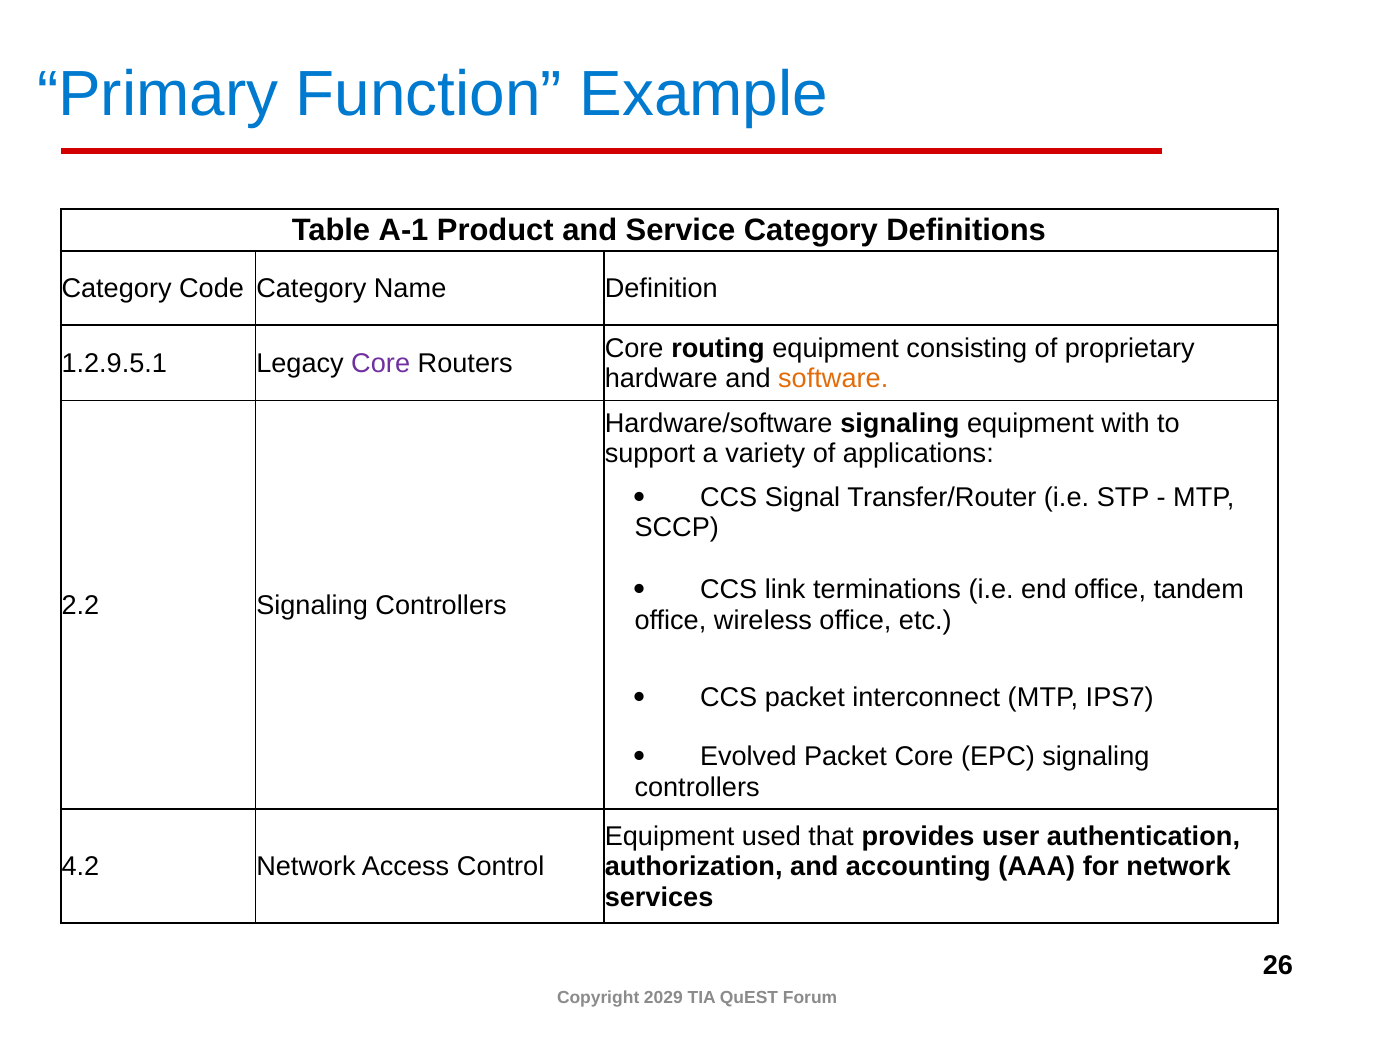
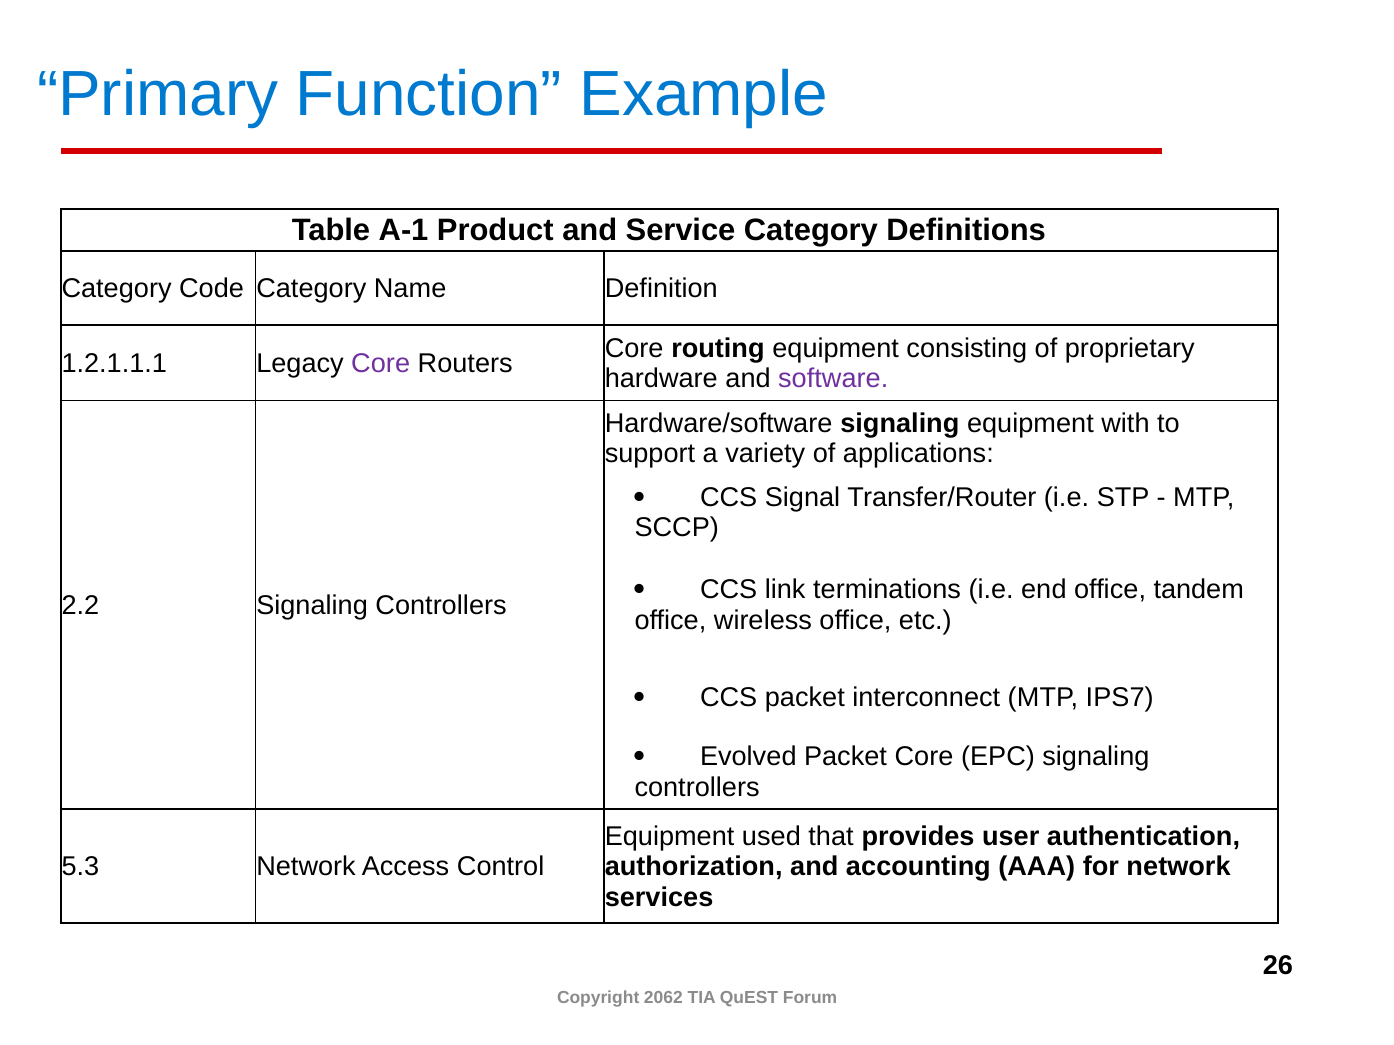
1.2.9.5.1: 1.2.9.5.1 -> 1.2.1.1.1
software colour: orange -> purple
4.2: 4.2 -> 5.3
2029: 2029 -> 2062
